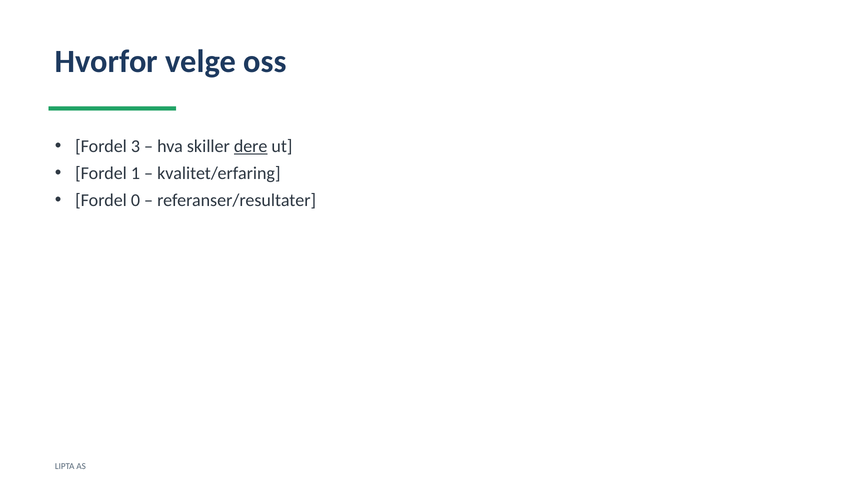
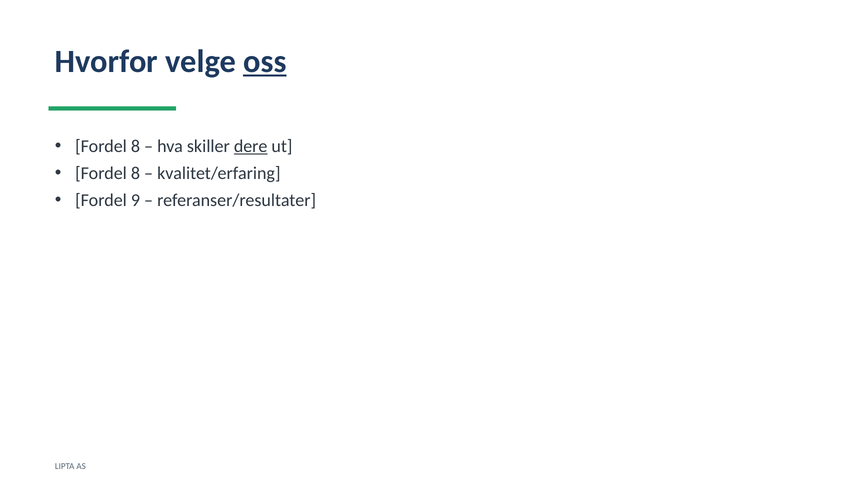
oss underline: none -> present
3 at (135, 146): 3 -> 8
1 at (135, 173): 1 -> 8
0: 0 -> 9
